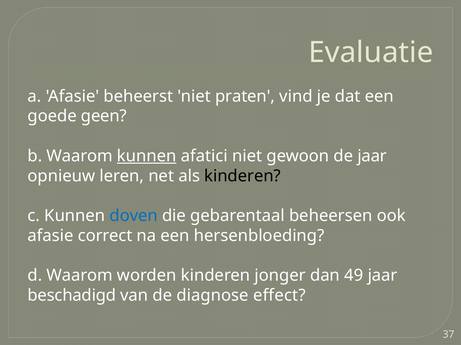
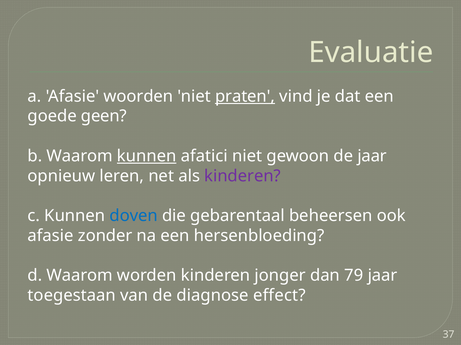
beheerst: beheerst -> woorden
praten underline: none -> present
kinderen at (243, 176) colour: black -> purple
correct: correct -> zonder
49: 49 -> 79
beschadigd: beschadigd -> toegestaan
